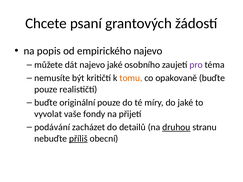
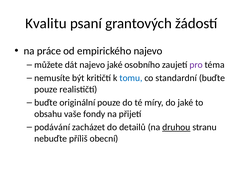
Chcete: Chcete -> Kvalitu
popis: popis -> práce
tomu colour: orange -> blue
opakovaně: opakovaně -> standardní
vyvolat: vyvolat -> obsahu
příliš underline: present -> none
